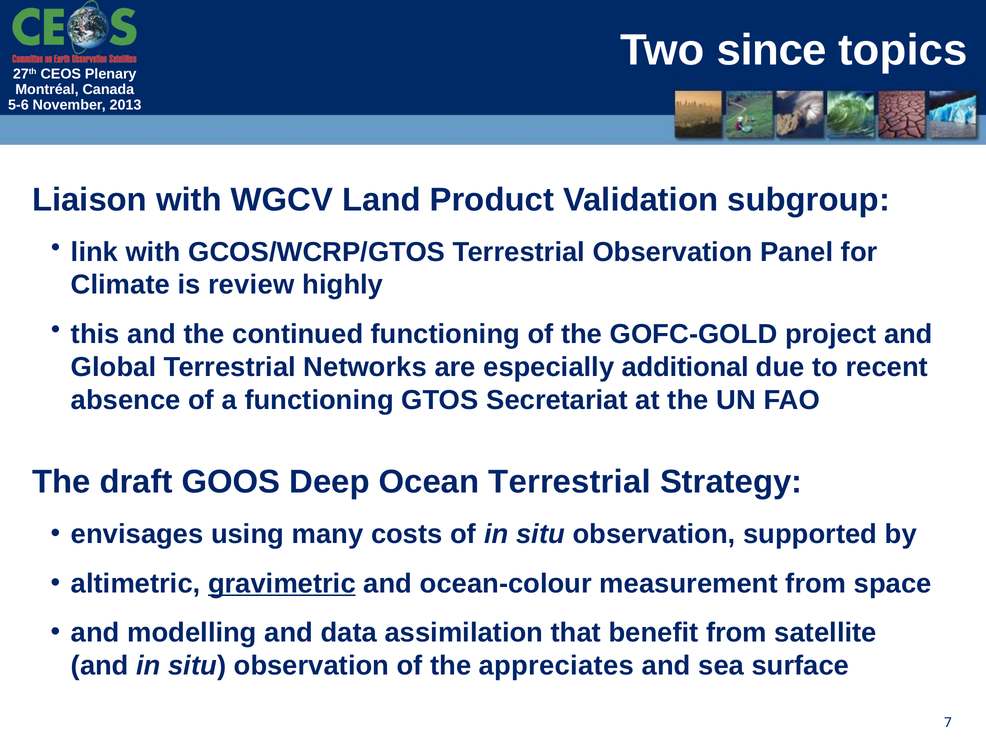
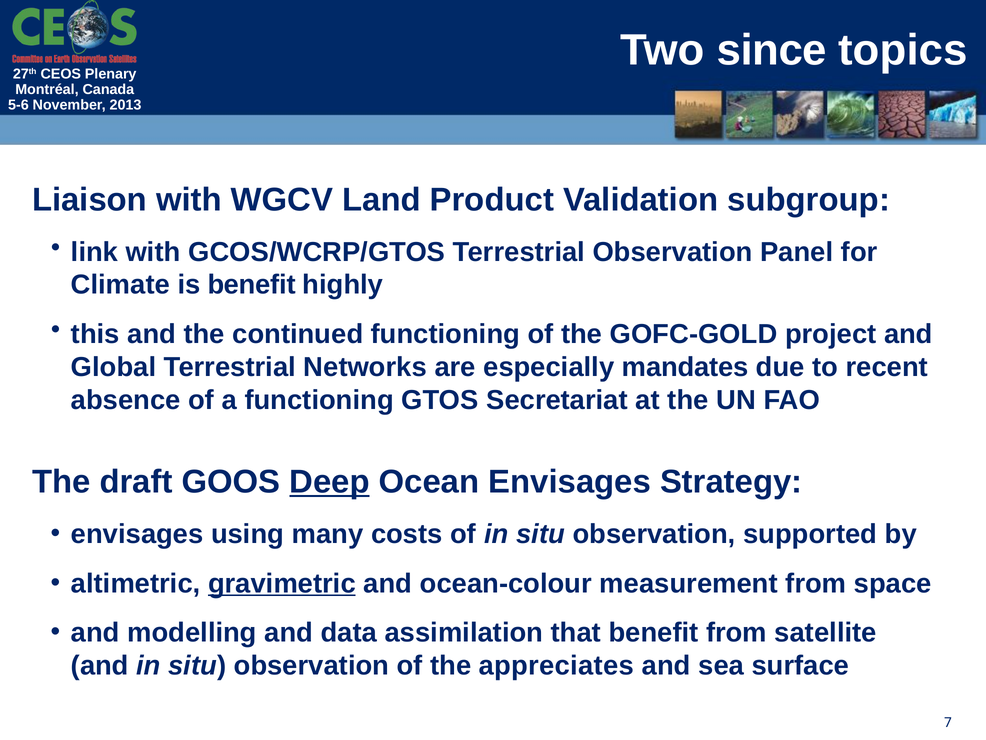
is review: review -> benefit
additional: additional -> mandates
Deep underline: none -> present
Ocean Terrestrial: Terrestrial -> Envisages
